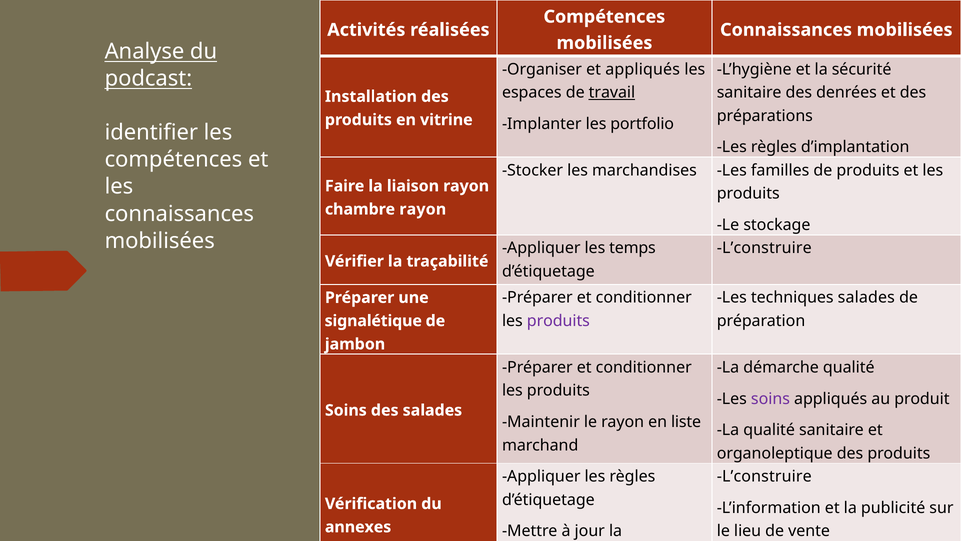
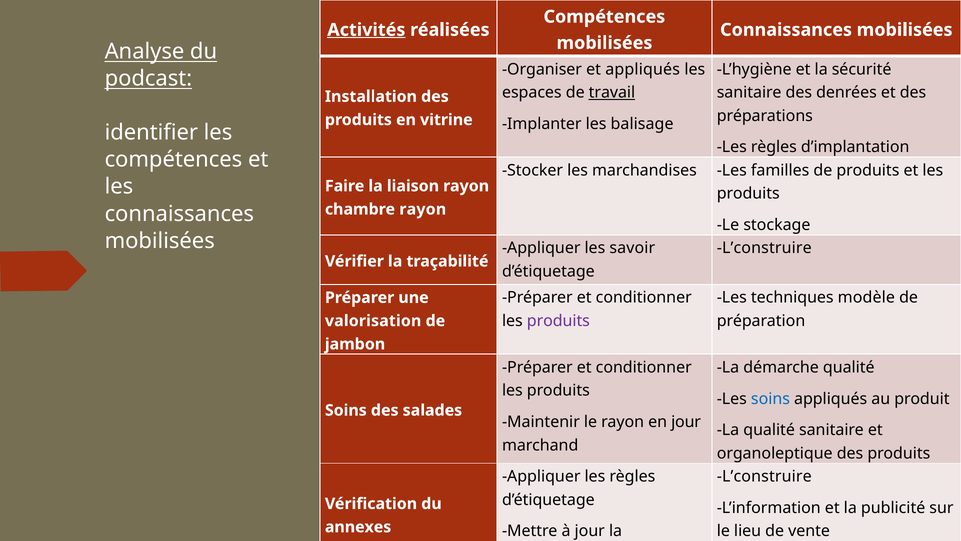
Activités underline: none -> present
portfolio: portfolio -> balisage
temps: temps -> savoir
techniques salades: salades -> modèle
signalétique at (373, 321): signalétique -> valorisation
soins at (770, 398) colour: purple -> blue
en liste: liste -> jour
